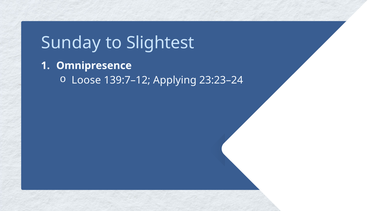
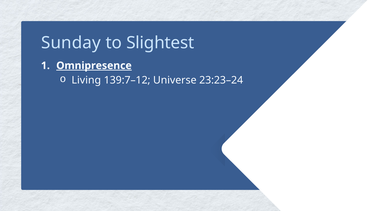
Omnipresence underline: none -> present
Loose: Loose -> Living
Applying: Applying -> Universe
